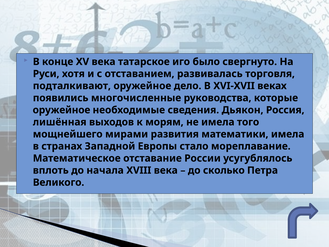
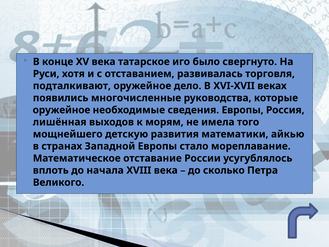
сведения Дьякон: Дьякон -> Европы
мирами: мирами -> детскую
математики имела: имела -> айкью
